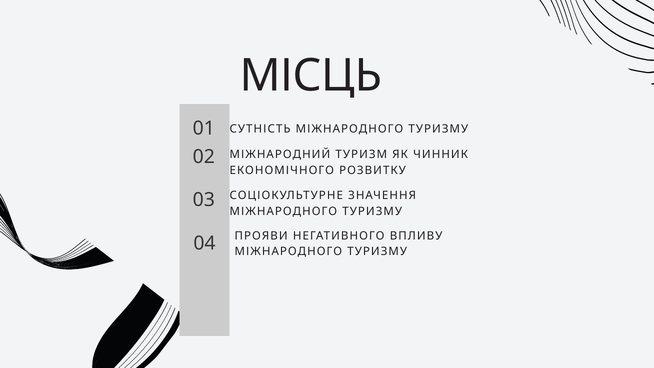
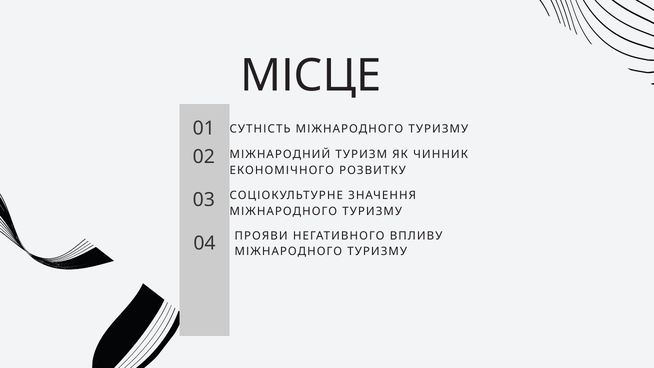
МІСЦЬ: МІСЦЬ -> МІСЦЕ
